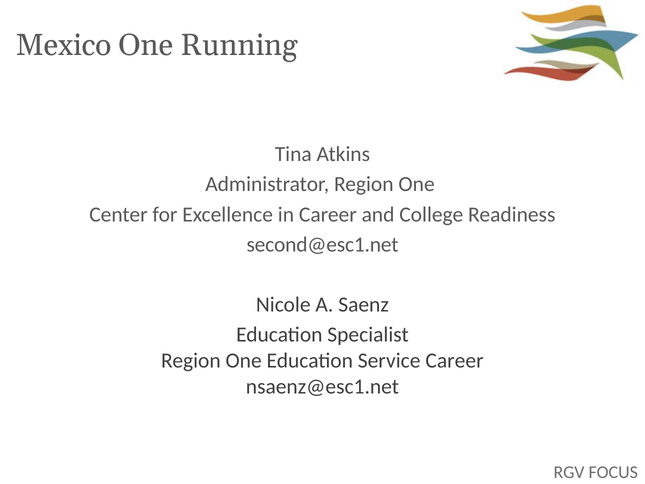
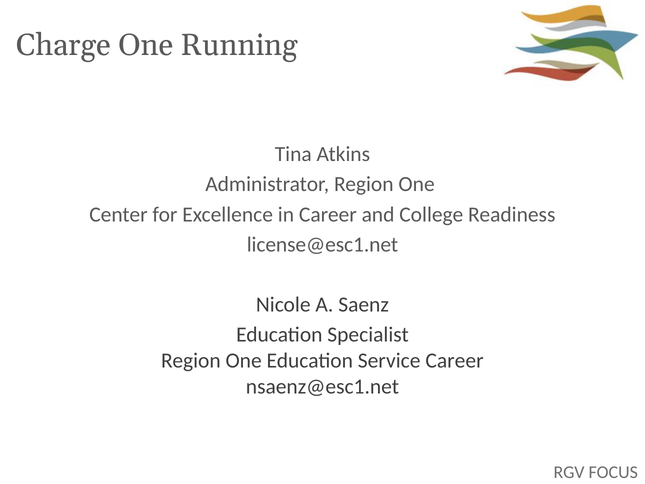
Mexico: Mexico -> Charge
second@esc1.net: second@esc1.net -> license@esc1.net
